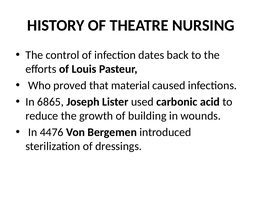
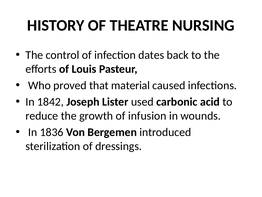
6865: 6865 -> 1842
building: building -> infusion
4476: 4476 -> 1836
